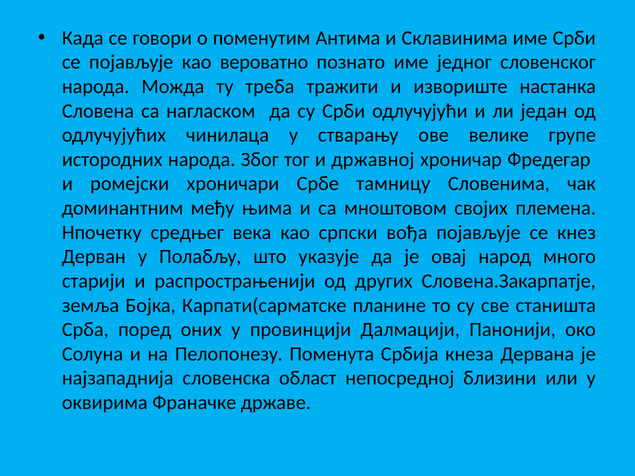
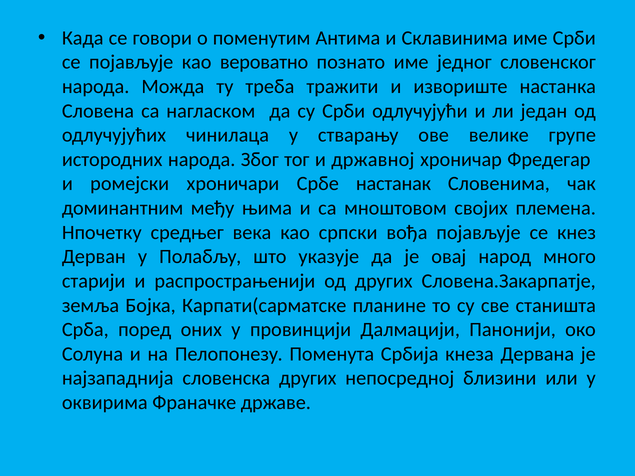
тамницу: тамницу -> настанак
словенска област: област -> других
